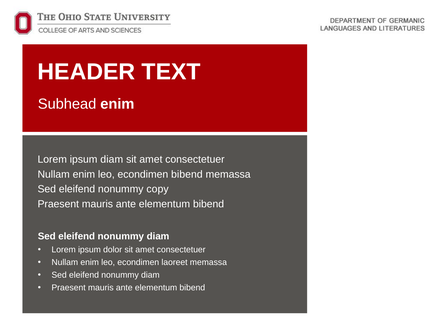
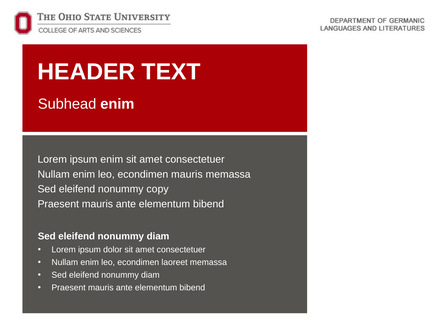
ipsum diam: diam -> enim
econdimen bibend: bibend -> mauris
